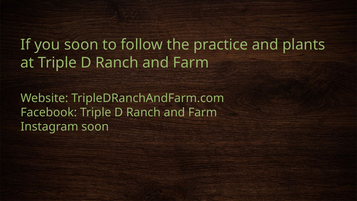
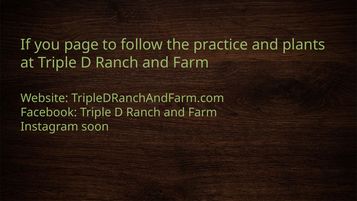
you soon: soon -> page
